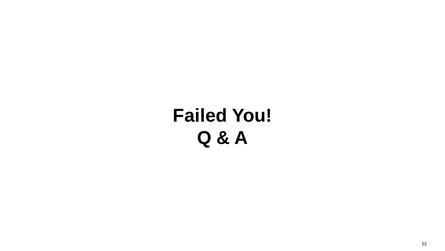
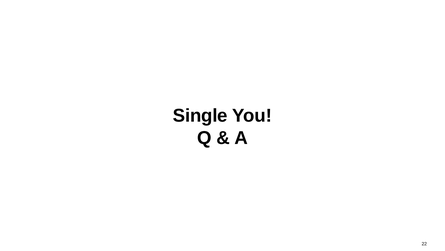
Failed: Failed -> Single
